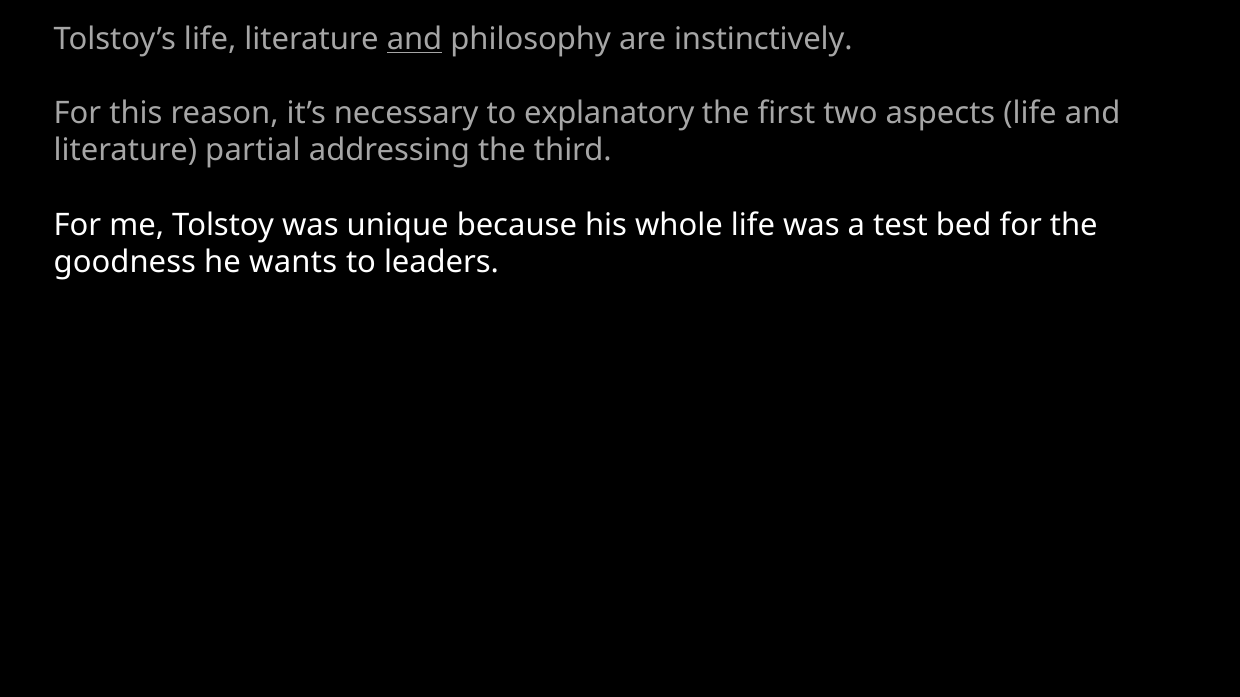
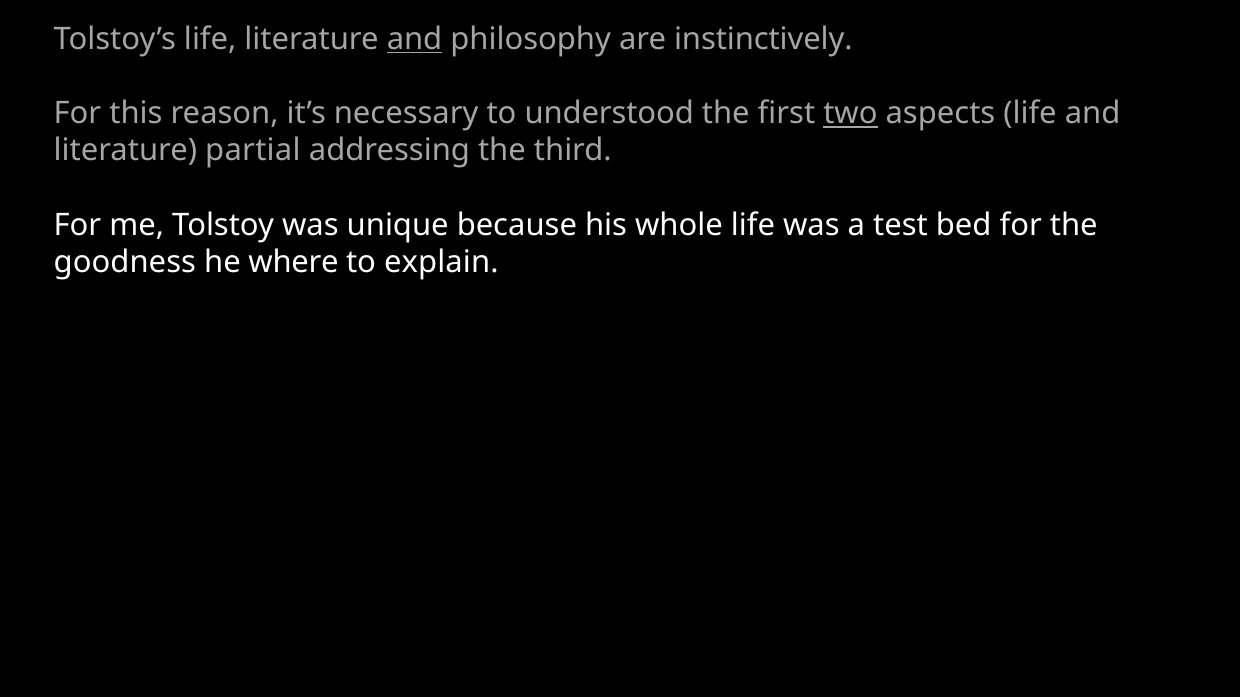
explanatory: explanatory -> understood
two underline: none -> present
wants: wants -> where
leaders: leaders -> explain
